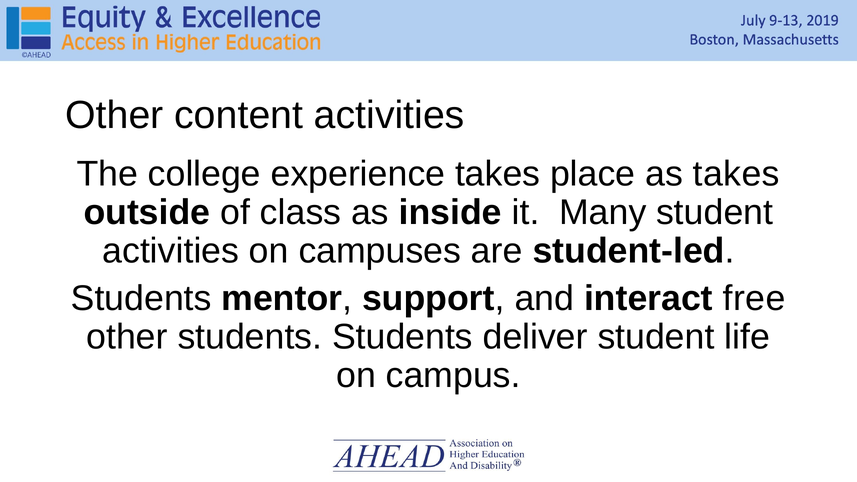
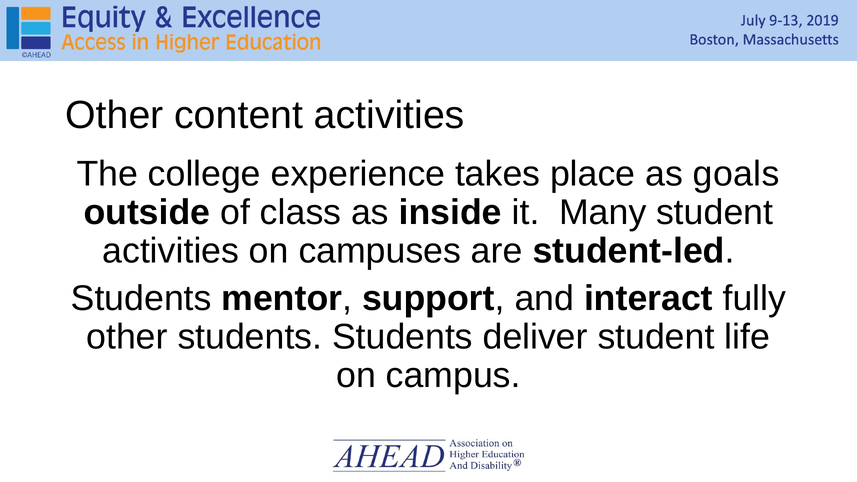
as takes: takes -> goals
free: free -> fully
